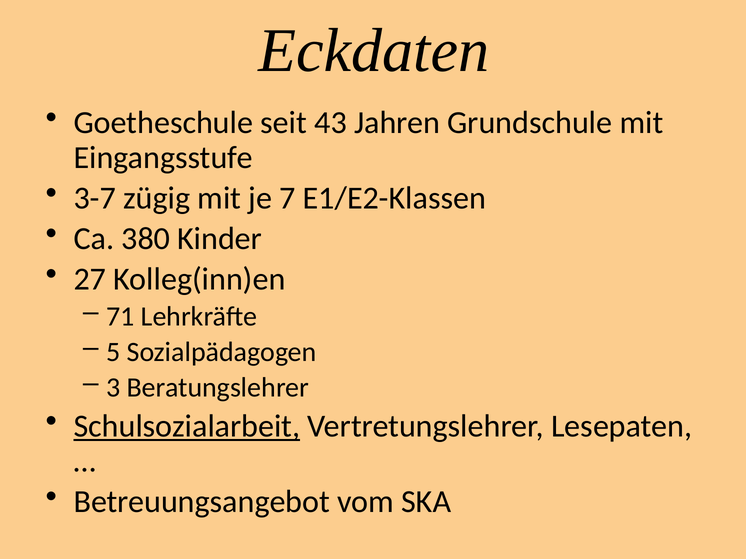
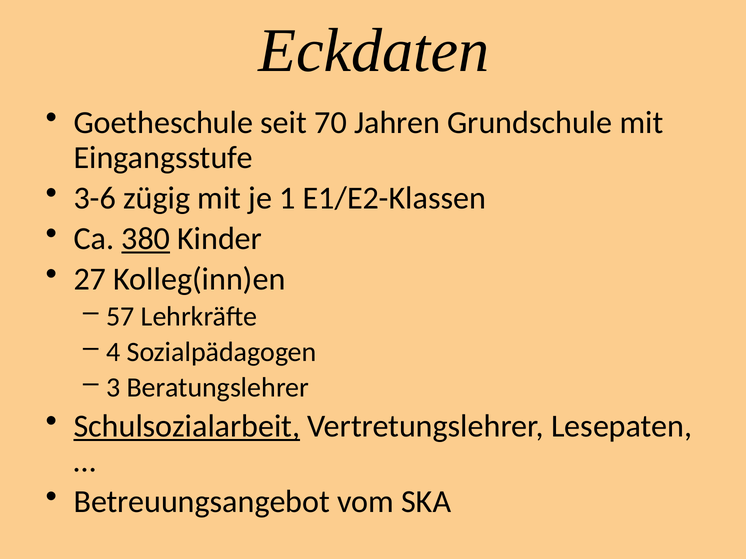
43: 43 -> 70
3-7: 3-7 -> 3-6
7: 7 -> 1
380 underline: none -> present
71: 71 -> 57
5: 5 -> 4
